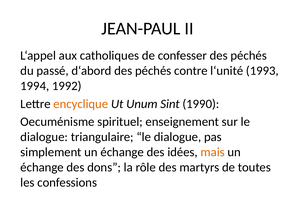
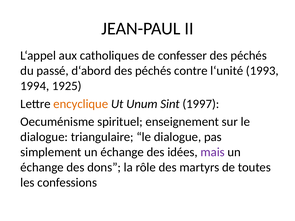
1992: 1992 -> 1925
1990: 1990 -> 1997
mais colour: orange -> purple
